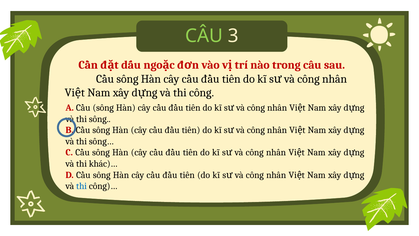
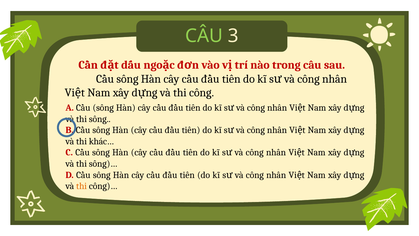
sông…: sông… -> khác…
khác)…: khác)… -> sông)…
thi at (82, 186) colour: blue -> orange
